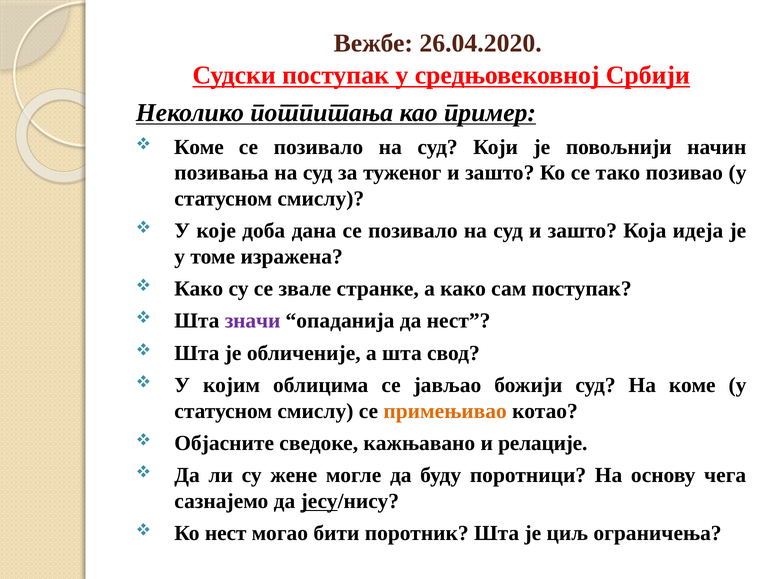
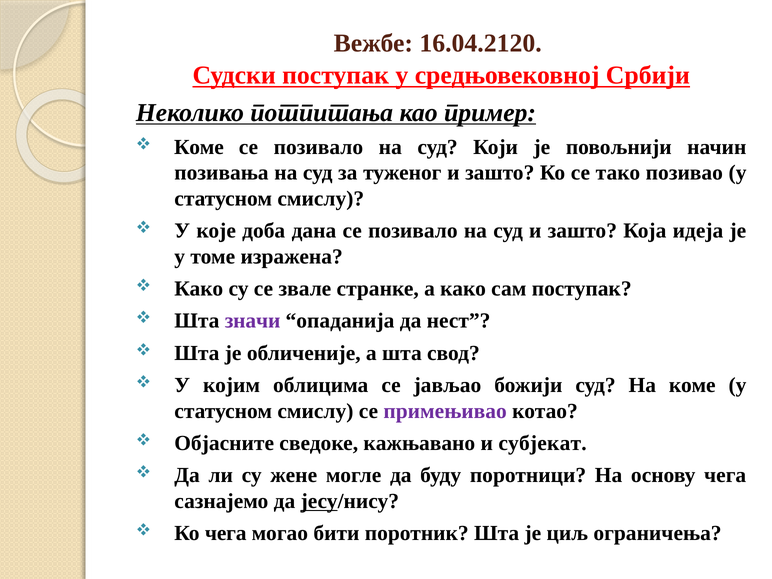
26.04.2020: 26.04.2020 -> 16.04.2120
примењивао colour: orange -> purple
релације: релације -> субјекат
Ко нест: нест -> чега
